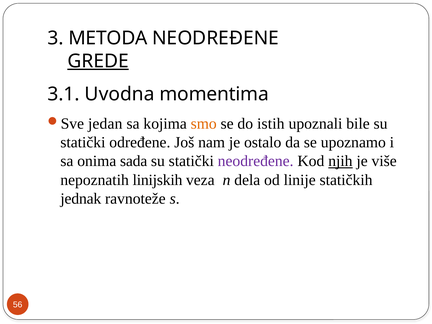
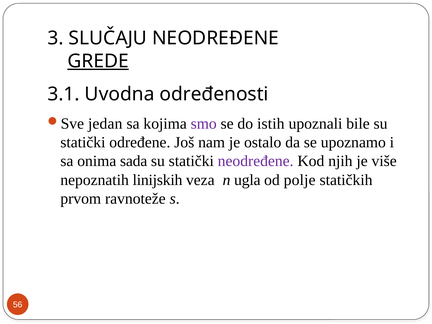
METODA: METODA -> SLUČAJU
momentima: momentima -> određenosti
smo colour: orange -> purple
njih underline: present -> none
dela: dela -> ugla
linije: linije -> polje
jednak: jednak -> prvom
